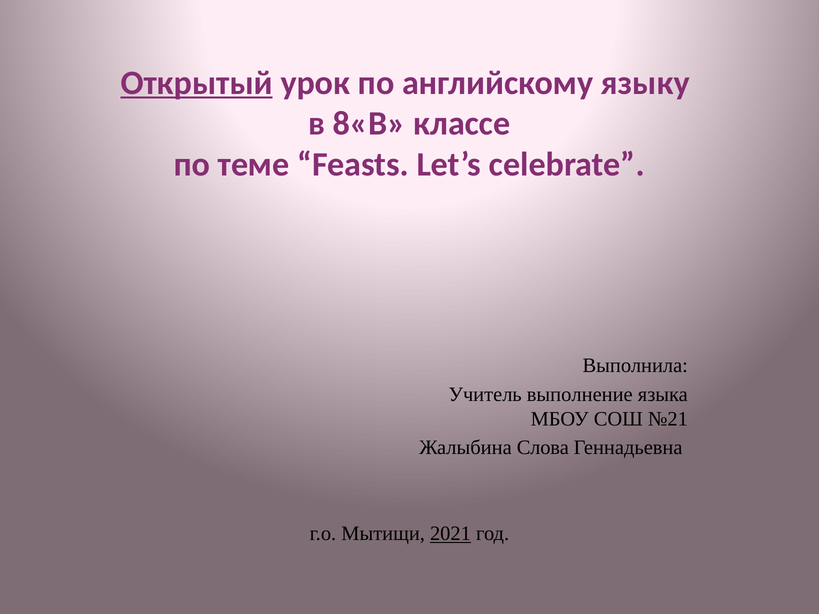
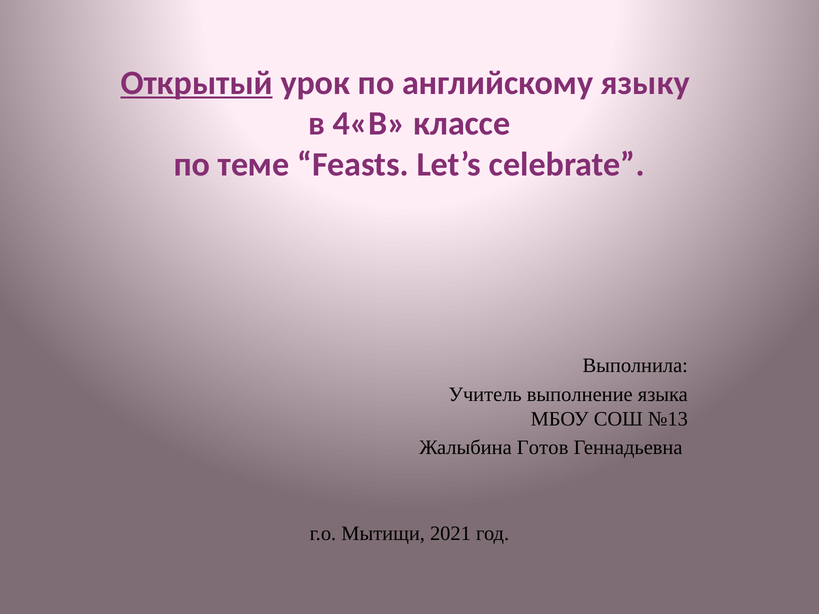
8«В: 8«В -> 4«В
№21: №21 -> №13
Слова: Слова -> Готов
2021 underline: present -> none
